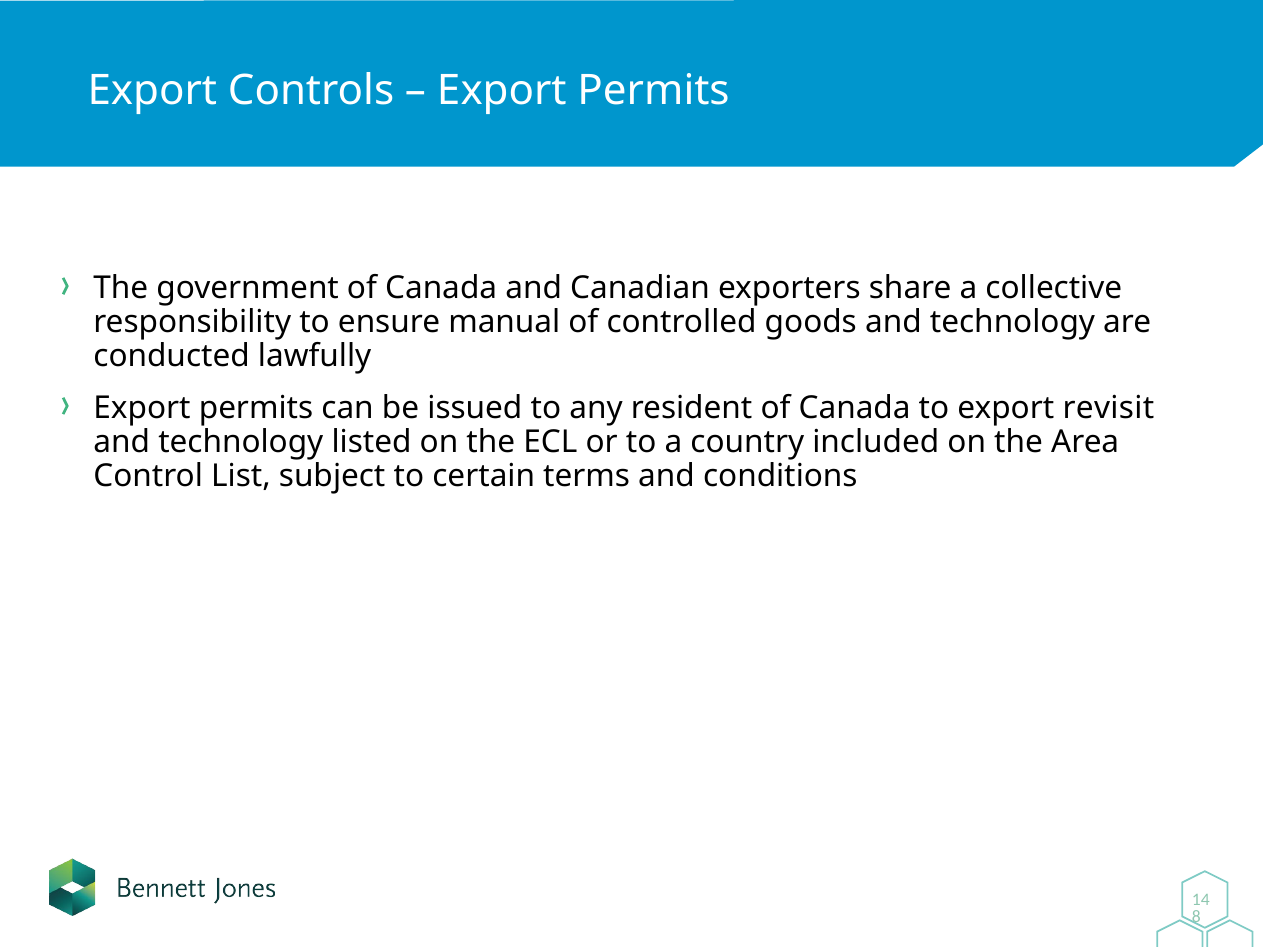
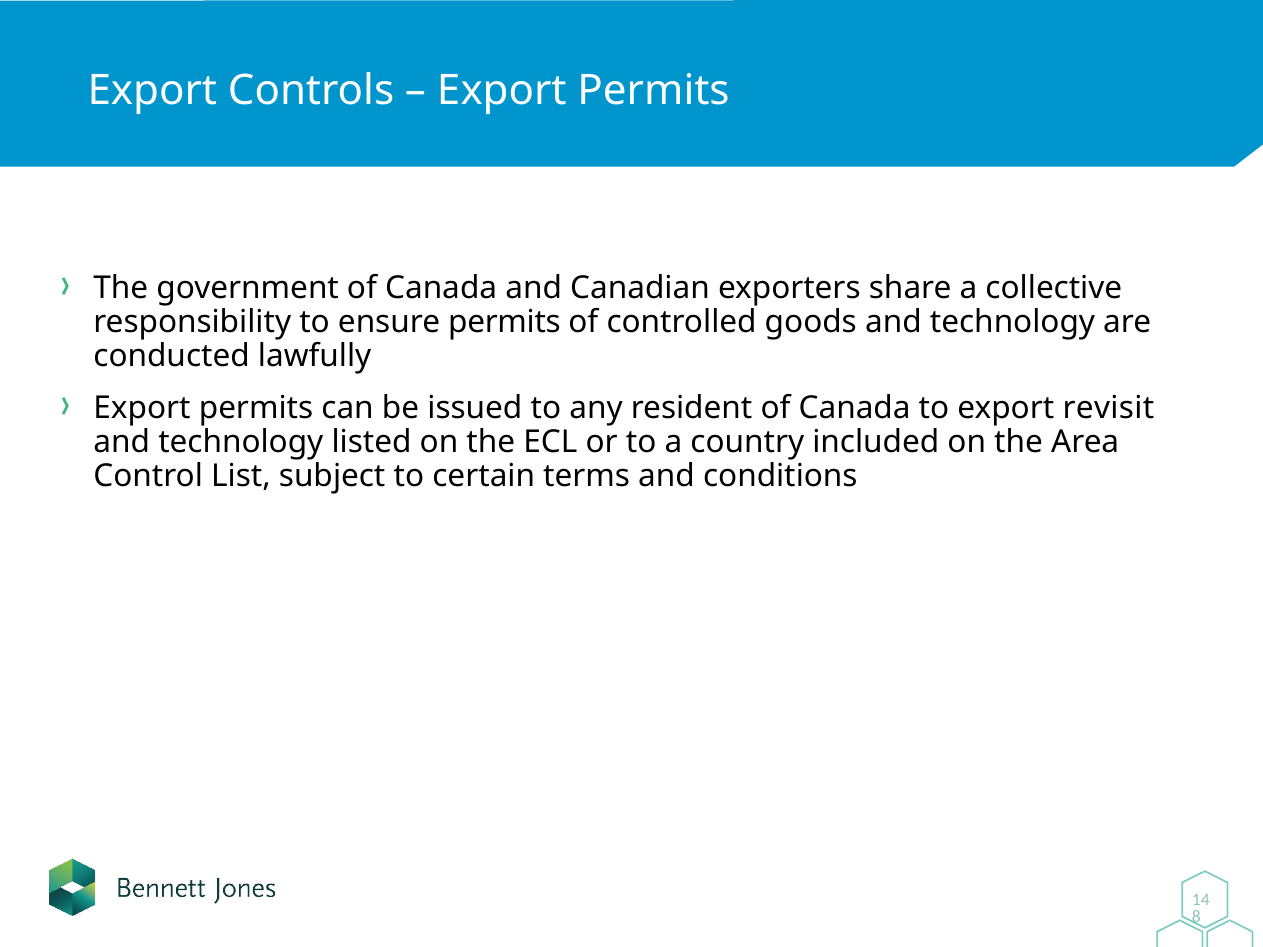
ensure manual: manual -> permits
